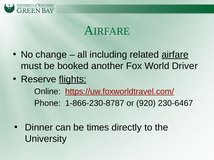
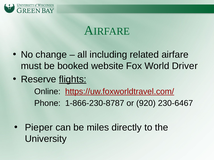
airfare underline: present -> none
another: another -> website
Dinner: Dinner -> Pieper
times: times -> miles
